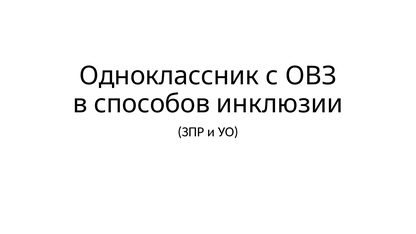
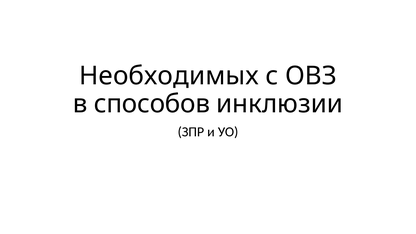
Одноклассник: Одноклассник -> Необходимых
